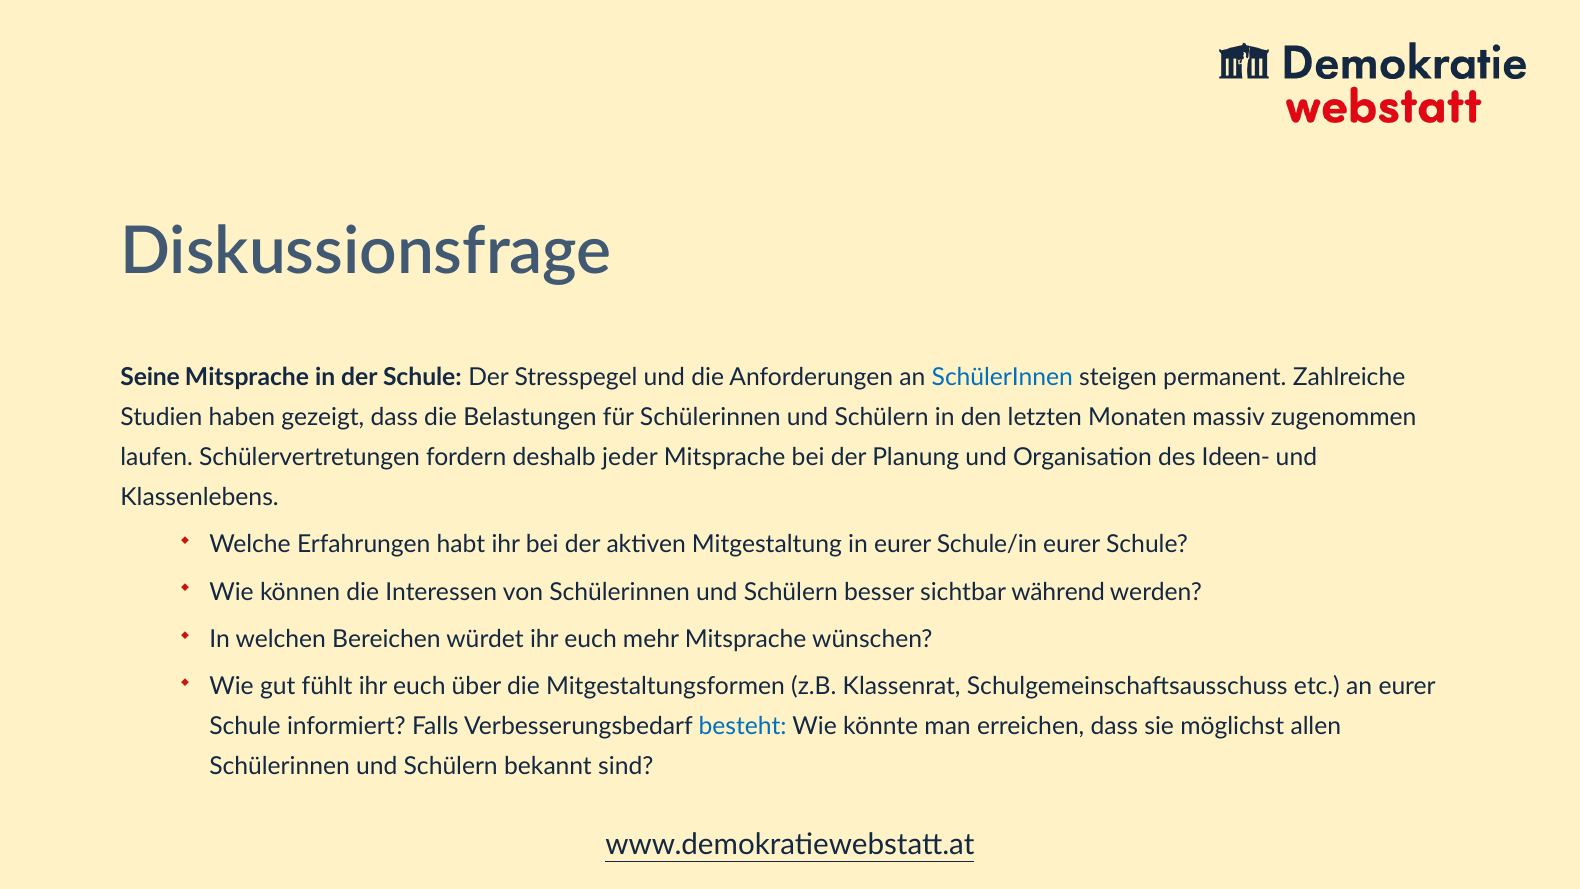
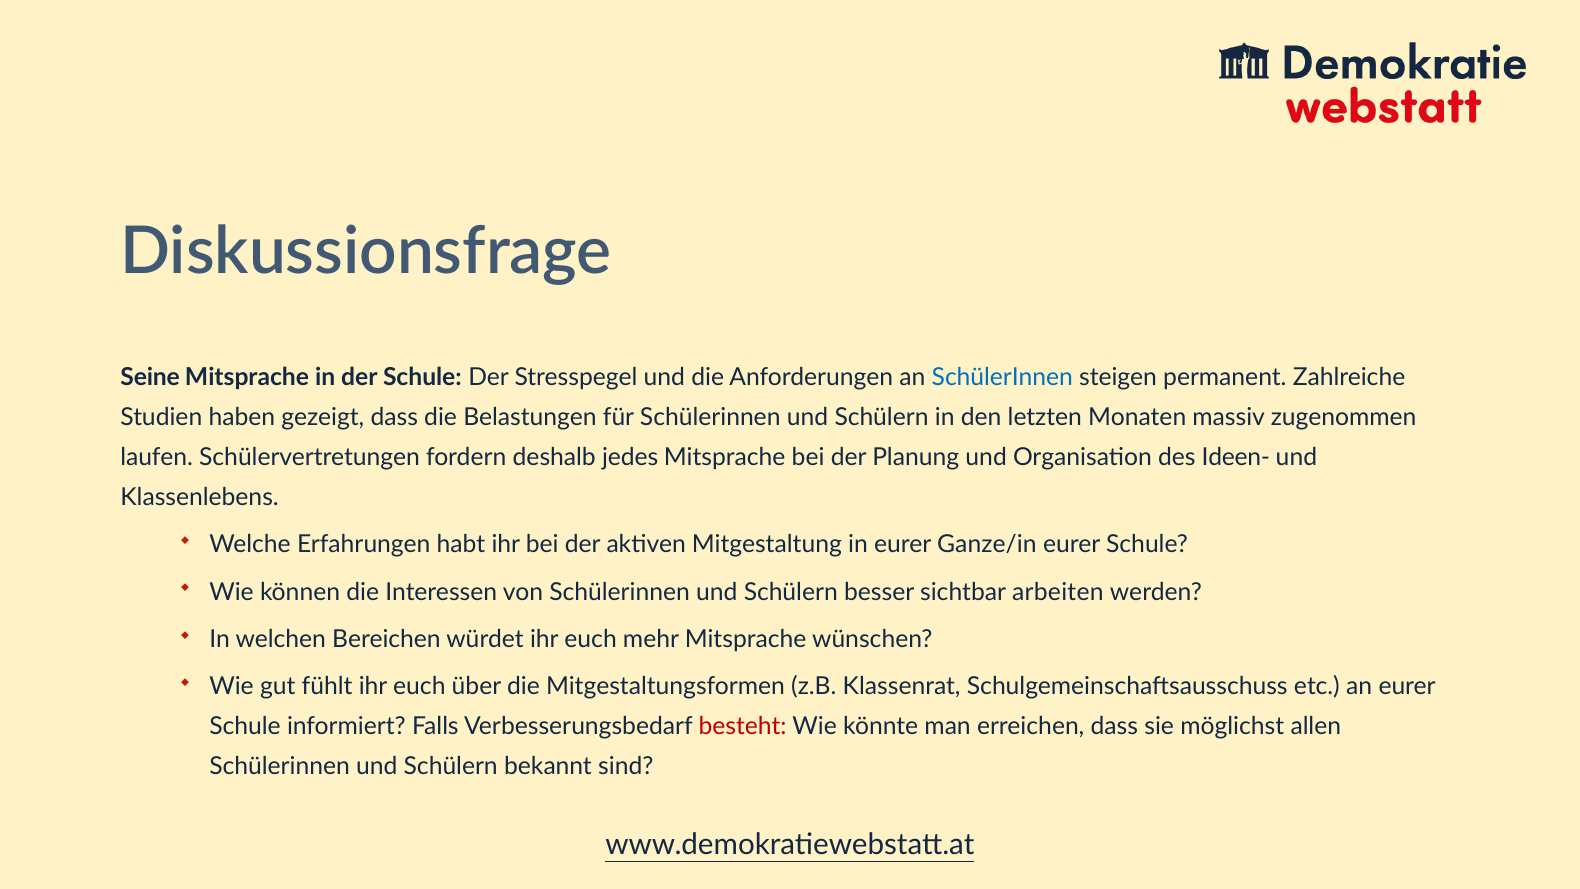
jeder: jeder -> jedes
Schule/in: Schule/in -> Ganze/in
während: während -> arbeiten
besteht colour: blue -> red
